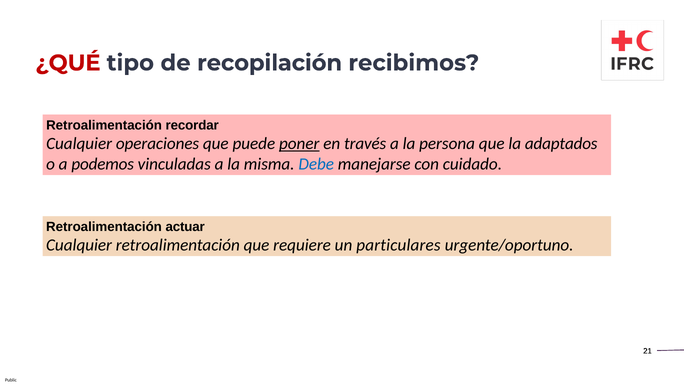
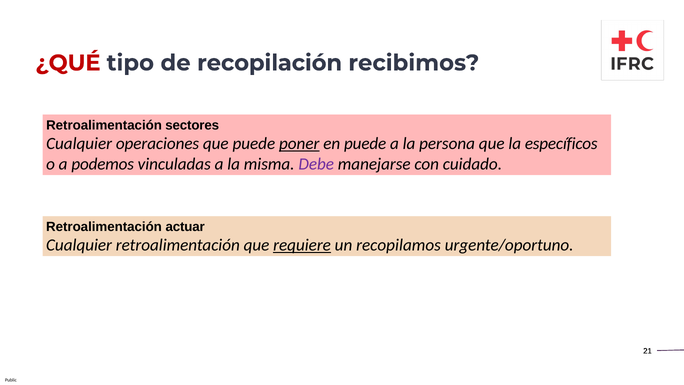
recordar: recordar -> sectores
en través: través -> puede
adaptados: adaptados -> específicos
Debe colour: blue -> purple
requiere underline: none -> present
particulares: particulares -> recopilamos
